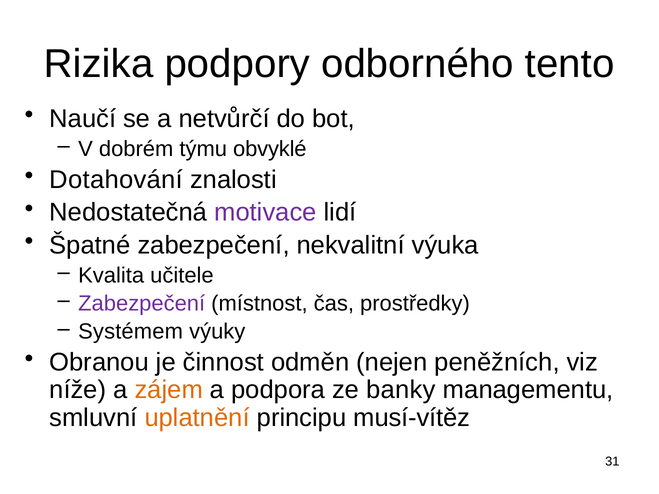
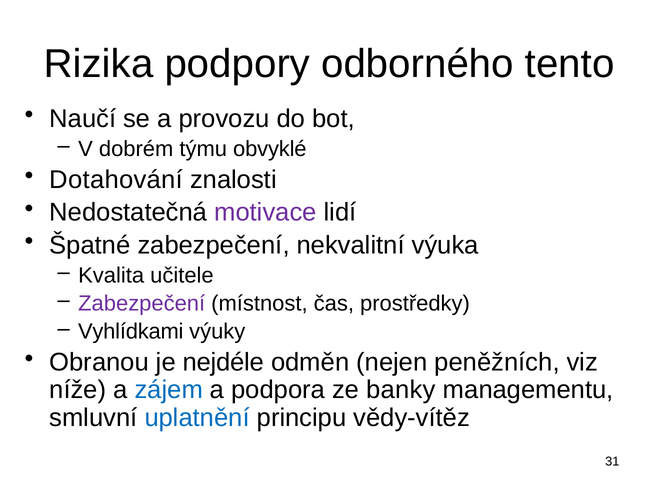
netvůrčí: netvůrčí -> provozu
Systémem: Systémem -> Vyhlídkami
činnost: činnost -> nejdéle
zájem colour: orange -> blue
uplatnění colour: orange -> blue
musí-vítěz: musí-vítěz -> vědy-vítěz
